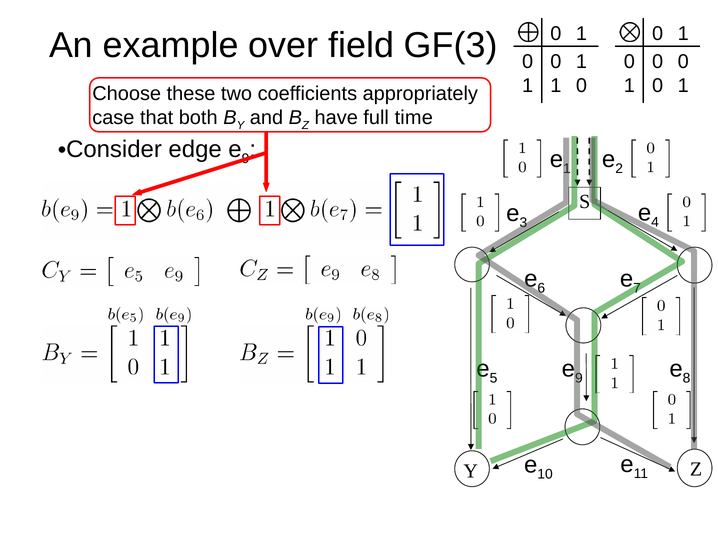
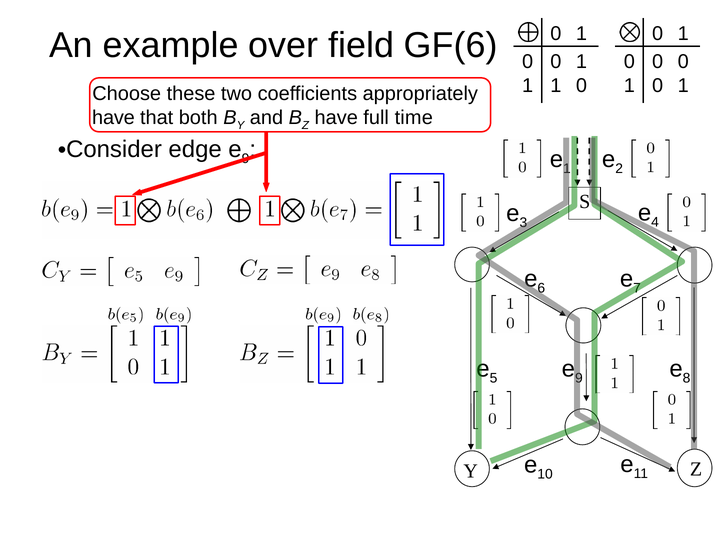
GF(3: GF(3 -> GF(6
case at (113, 118): case -> have
